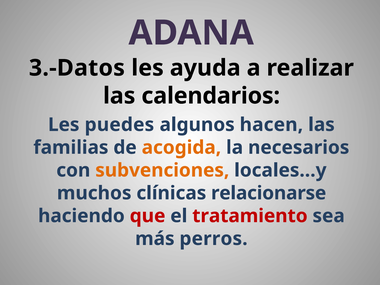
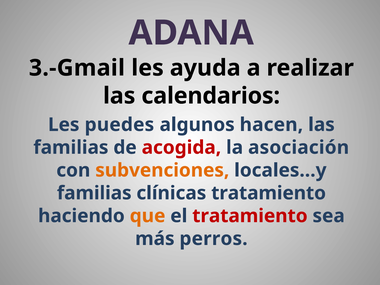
3.-Datos: 3.-Datos -> 3.-Gmail
acogida colour: orange -> red
necesarios: necesarios -> asociación
muchos at (94, 193): muchos -> familias
clínicas relacionarse: relacionarse -> tratamiento
que colour: red -> orange
